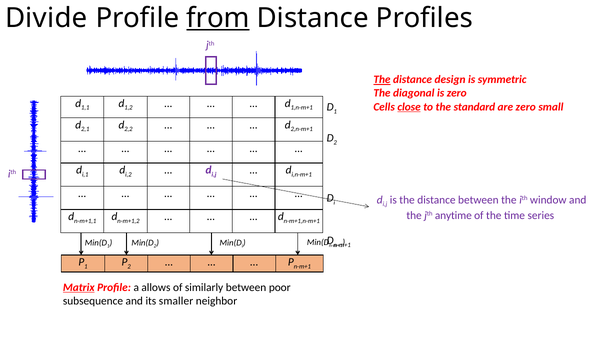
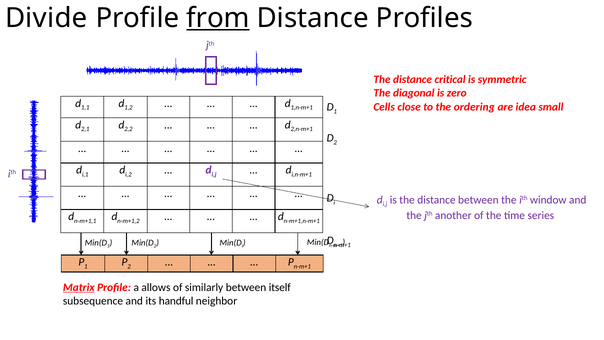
The at (382, 80) underline: present -> none
design: design -> critical
close underline: present -> none
standard: standard -> ordering
are zero: zero -> idea
anytime: anytime -> another
poor: poor -> itself
smaller: smaller -> handful
